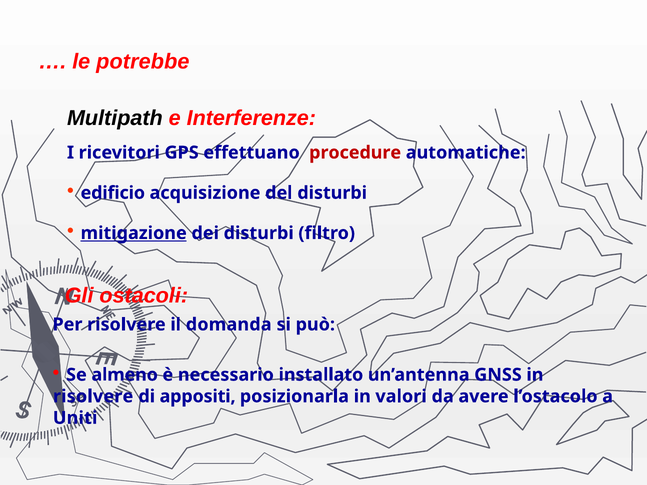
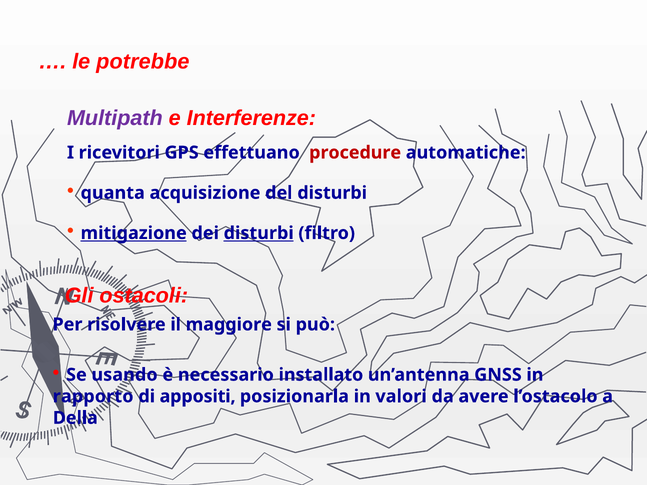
Multipath colour: black -> purple
edificio: edificio -> quanta
disturbi at (259, 233) underline: none -> present
domanda: domanda -> maggiore
almeno: almeno -> usando
risolvere at (93, 397): risolvere -> rapporto
Uniti: Uniti -> Della
